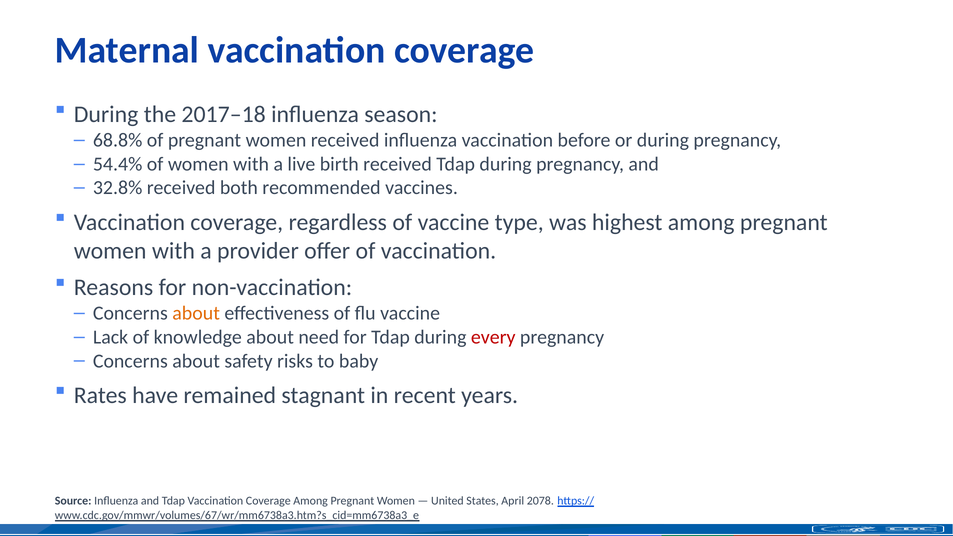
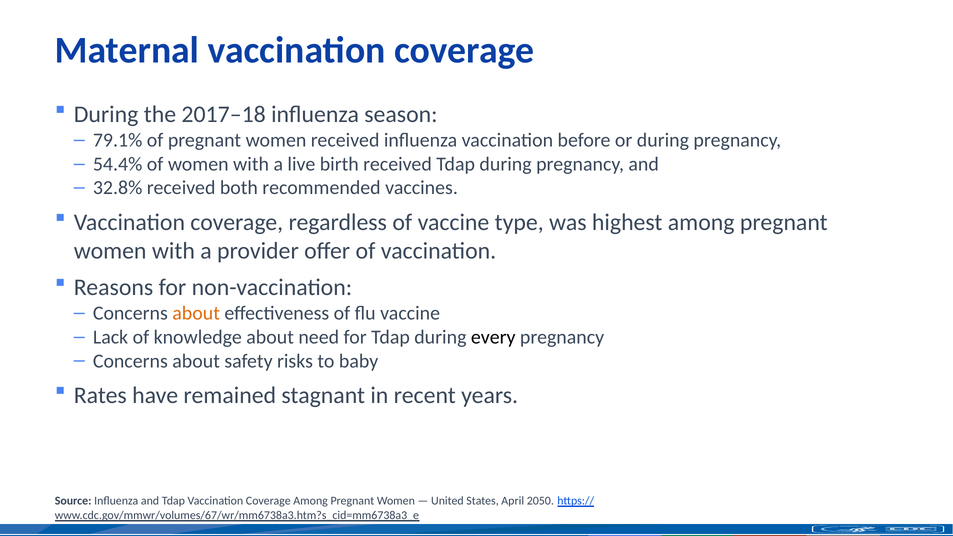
68.8%: 68.8% -> 79.1%
every colour: red -> black
2078: 2078 -> 2050
